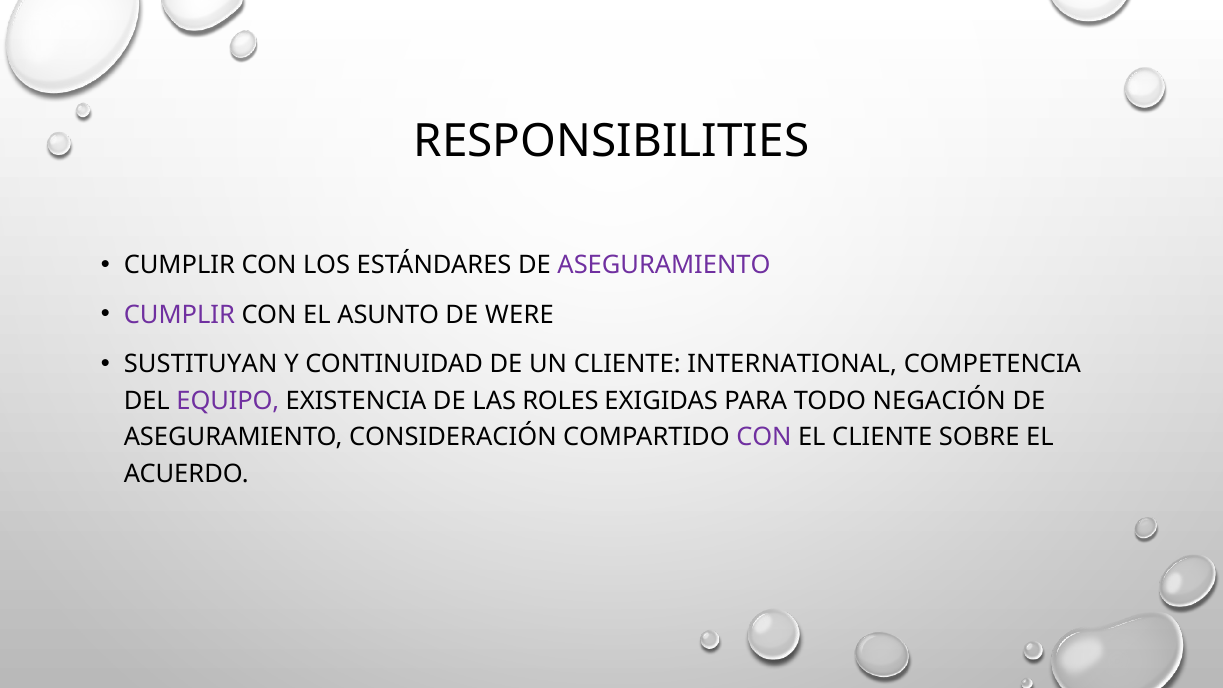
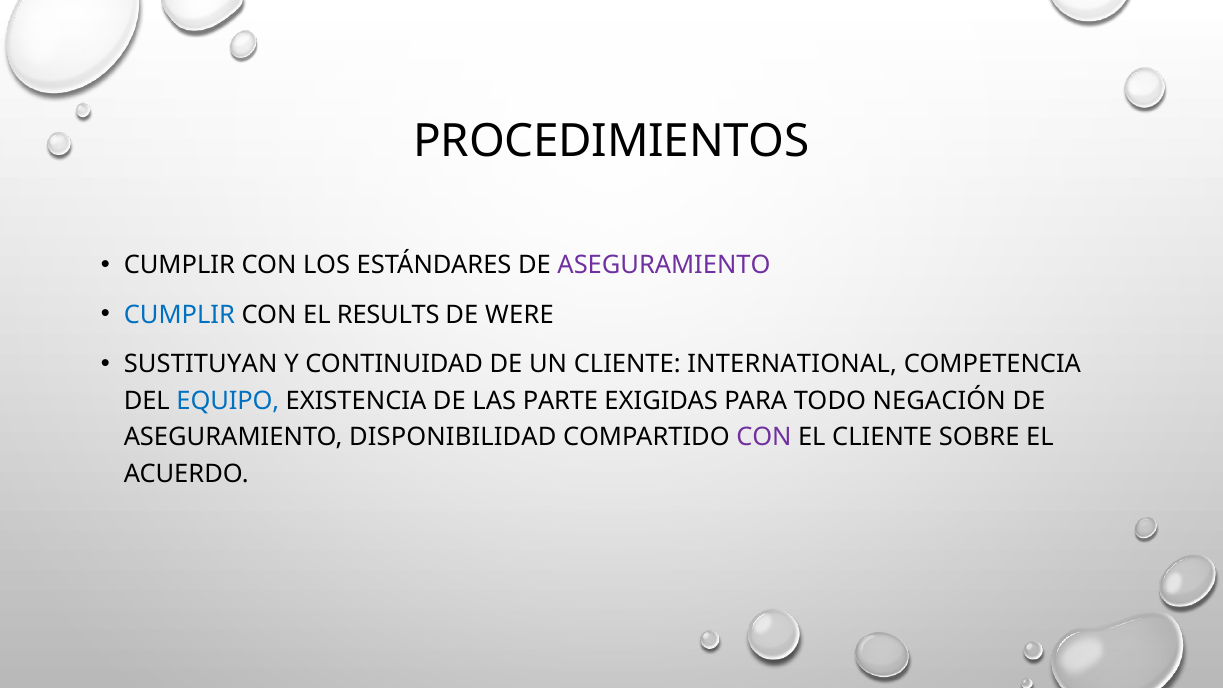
RESPONSIBILITIES: RESPONSIBILITIES -> PROCEDIMIENTOS
CUMPLIR at (179, 315) colour: purple -> blue
ASUNTO: ASUNTO -> RESULTS
EQUIPO colour: purple -> blue
ROLES: ROLES -> PARTE
CONSIDERACIÓN: CONSIDERACIÓN -> DISPONIBILIDAD
